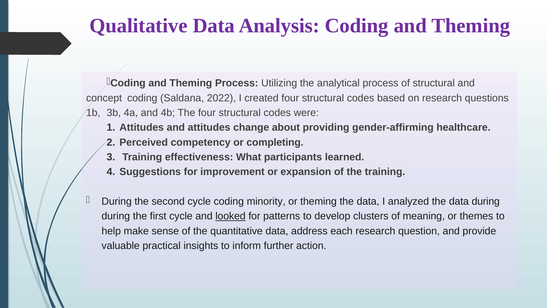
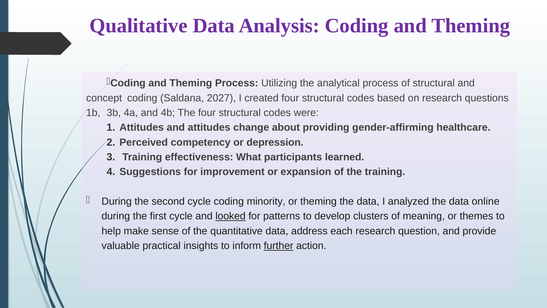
2022: 2022 -> 2027
completing: completing -> depression
data during: during -> online
further underline: none -> present
